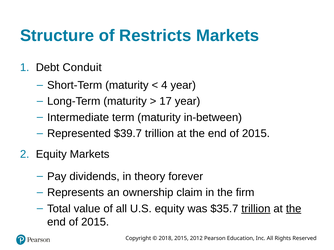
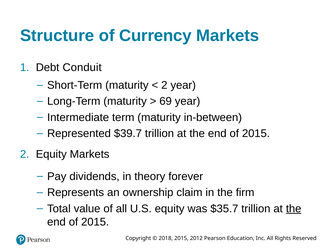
Restricts: Restricts -> Currency
4 at (164, 85): 4 -> 2
17: 17 -> 69
trillion at (256, 209) underline: present -> none
